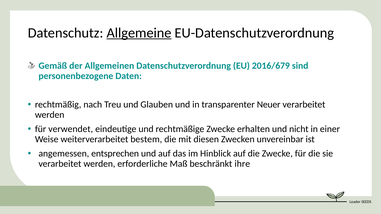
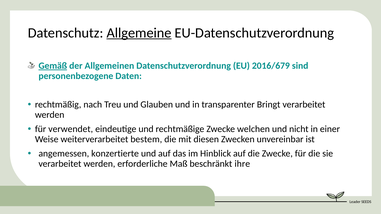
Gemäß underline: none -> present
Neuer: Neuer -> Bringt
erhalten: erhalten -> welchen
entsprechen: entsprechen -> konzertierte
